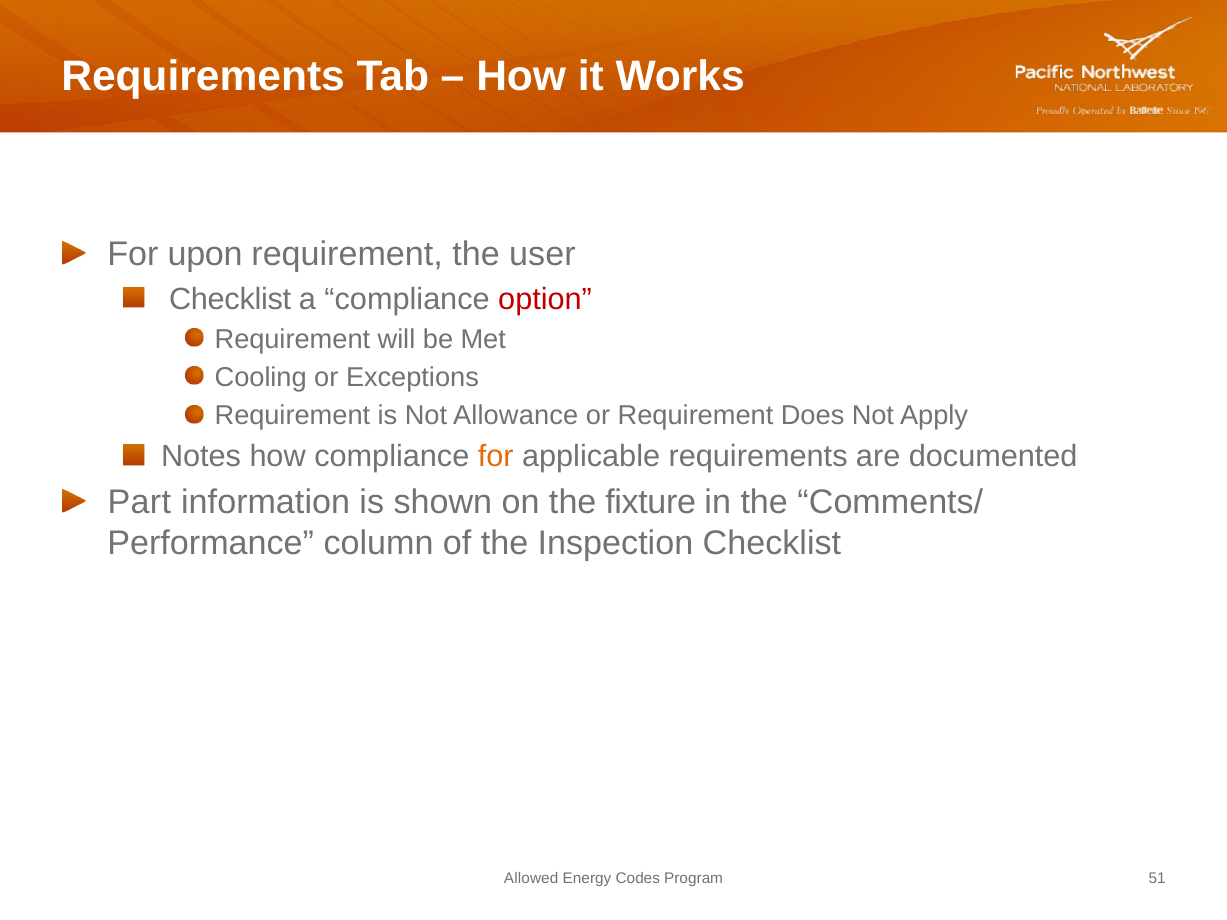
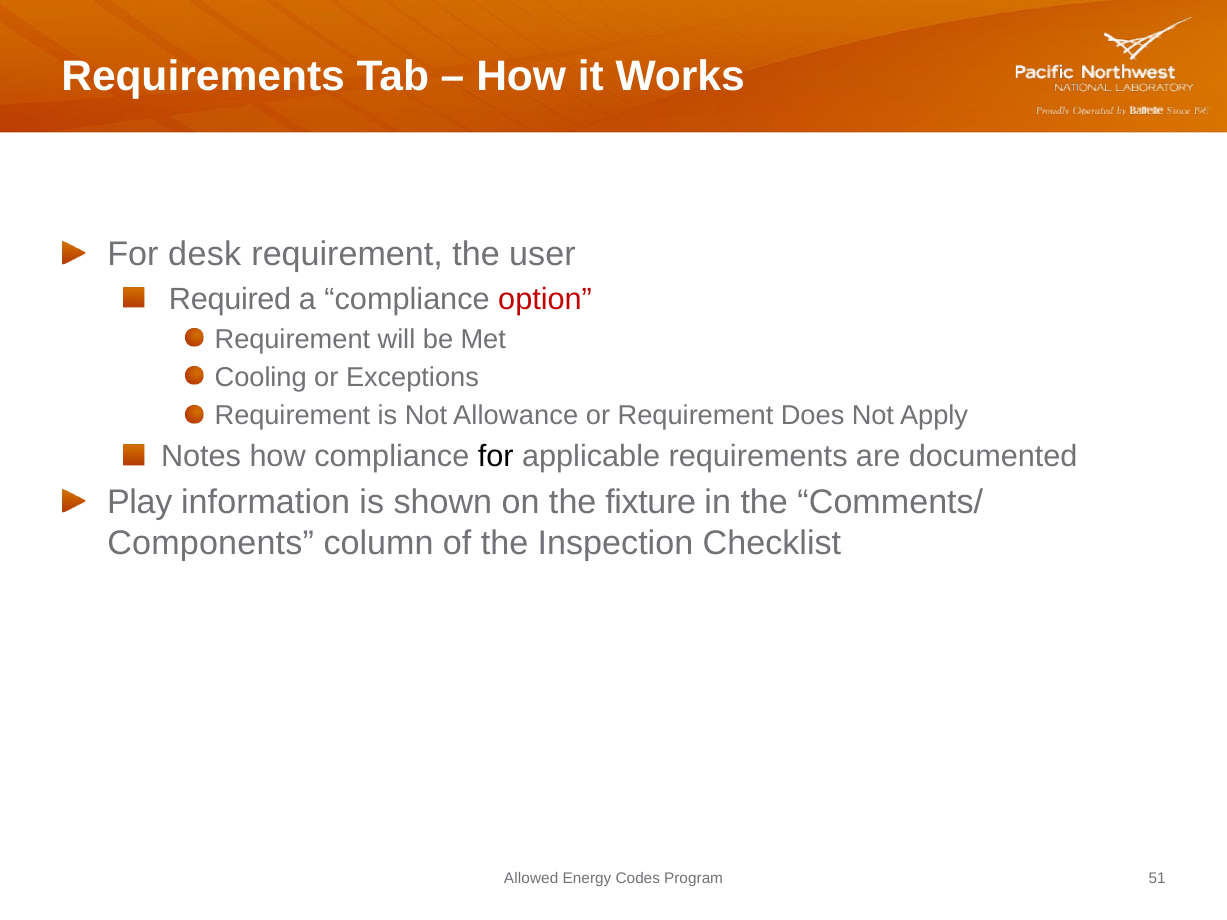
upon: upon -> desk
Checklist at (230, 299): Checklist -> Required
for at (496, 457) colour: orange -> black
Part: Part -> Play
Performance: Performance -> Components
